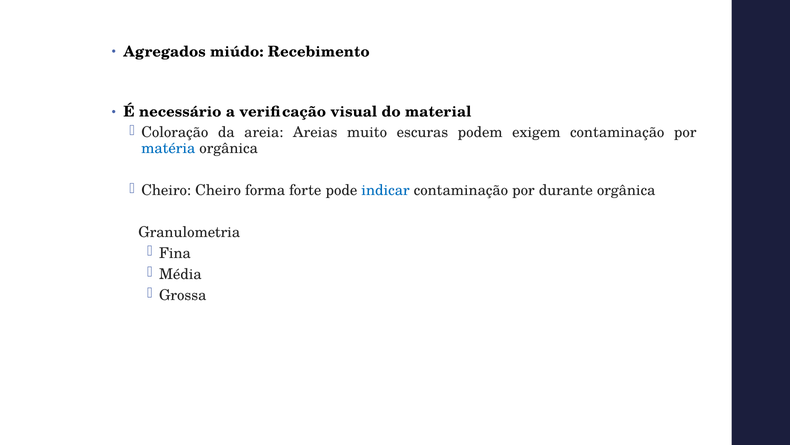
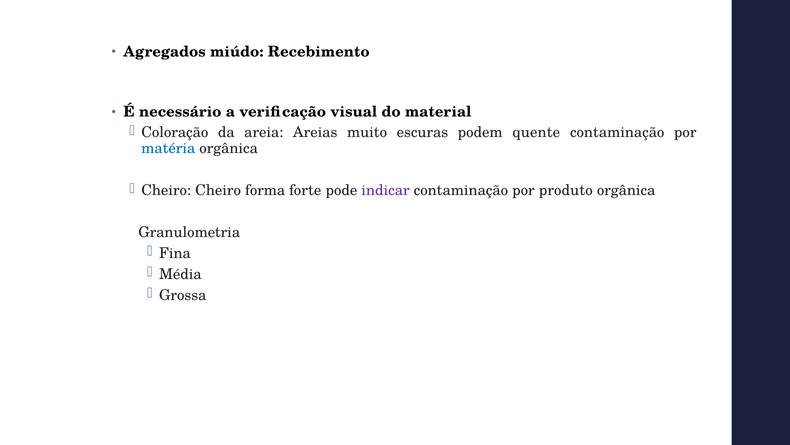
exigem: exigem -> quente
indicar colour: blue -> purple
durante: durante -> produto
